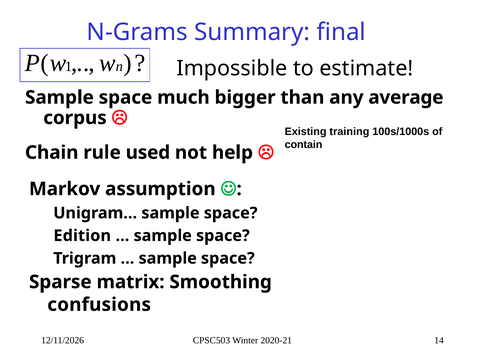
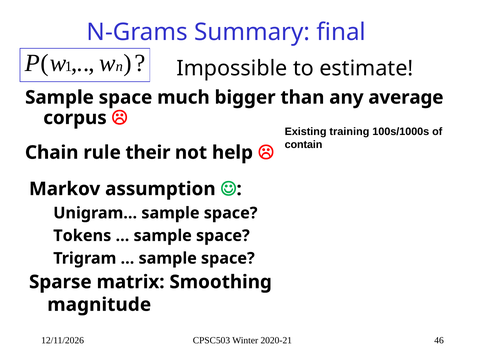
used: used -> their
Edition: Edition -> Tokens
confusions: confusions -> magnitude
14: 14 -> 46
